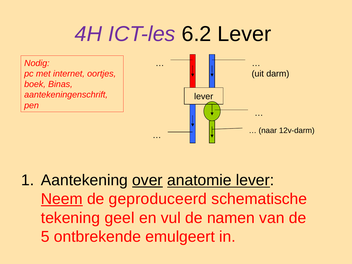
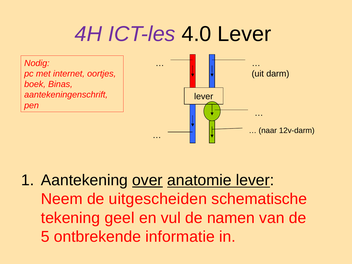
6.2: 6.2 -> 4.0
Neem underline: present -> none
geproduceerd: geproduceerd -> uitgescheiden
emulgeert: emulgeert -> informatie
